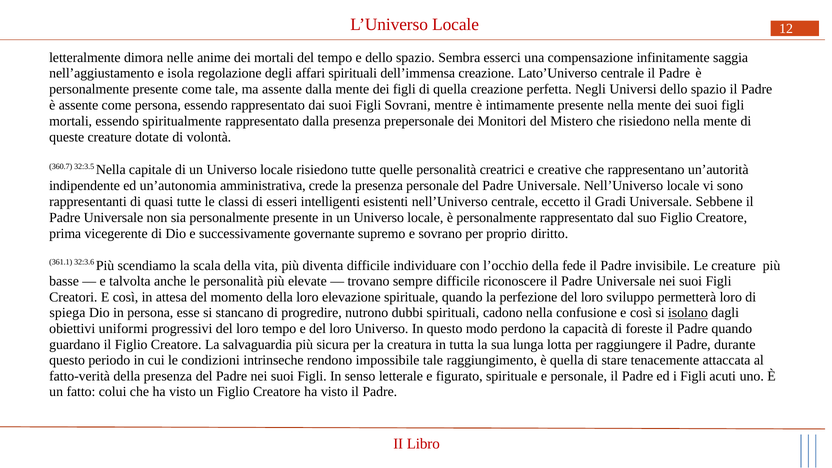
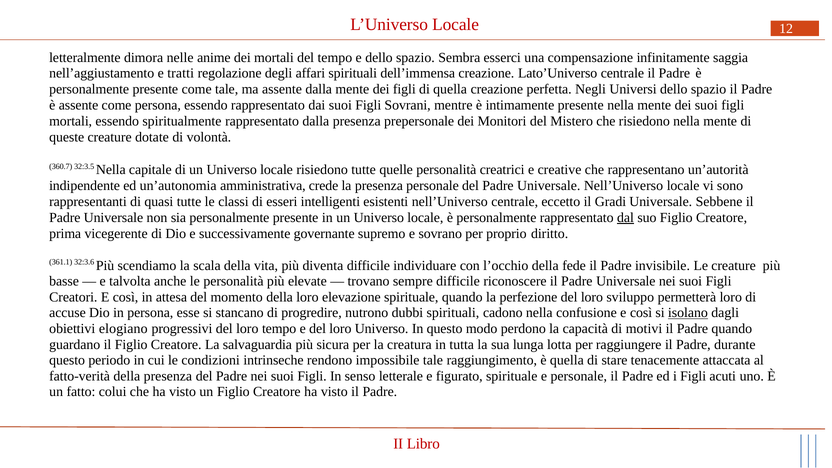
isola: isola -> tratti
dal underline: none -> present
spiega: spiega -> accuse
uniformi: uniformi -> elogiano
foreste: foreste -> motivi
